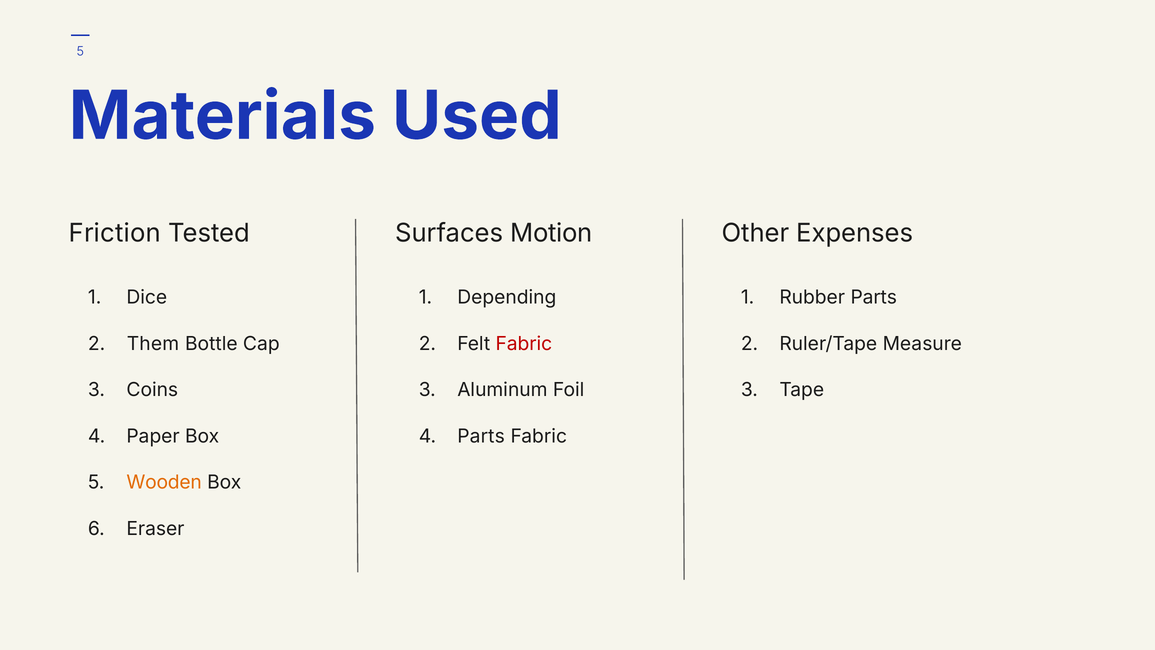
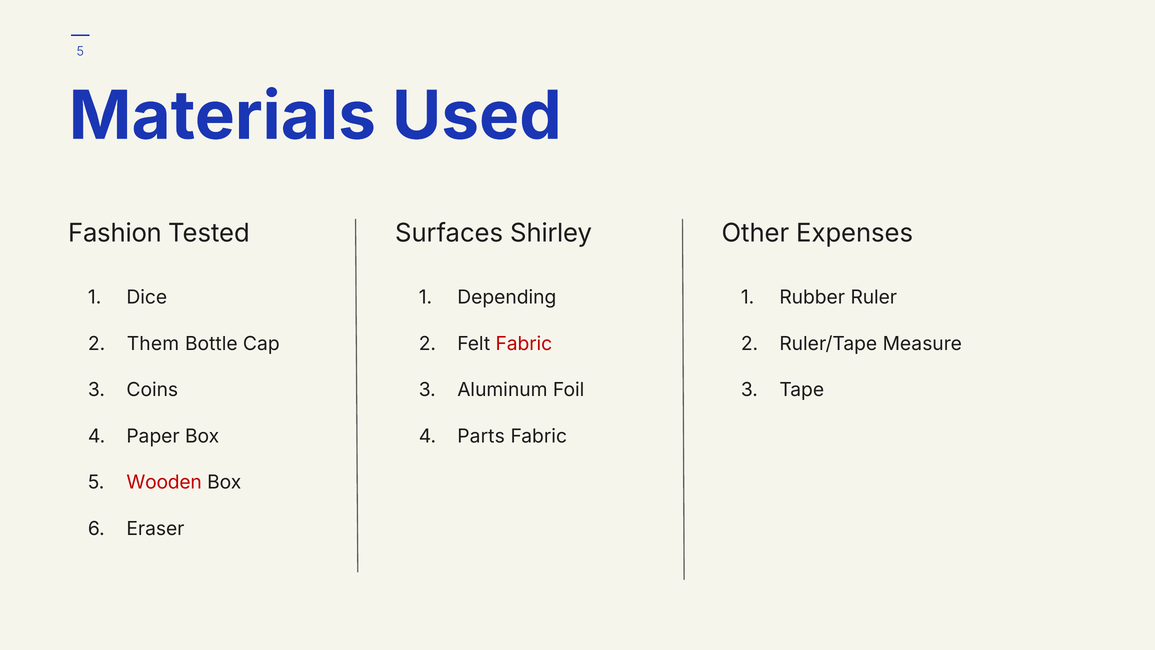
Friction: Friction -> Fashion
Motion: Motion -> Shirley
Rubber Parts: Parts -> Ruler
Wooden colour: orange -> red
